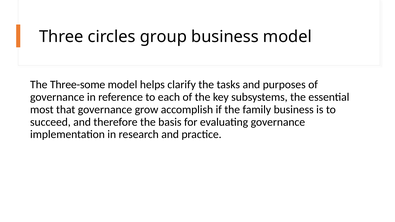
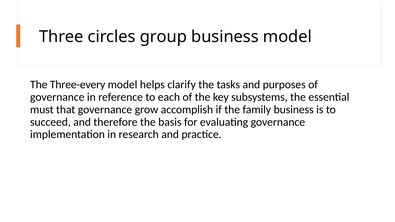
Three-some: Three-some -> Three-every
most: most -> must
